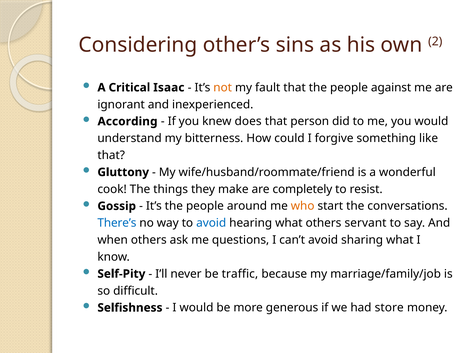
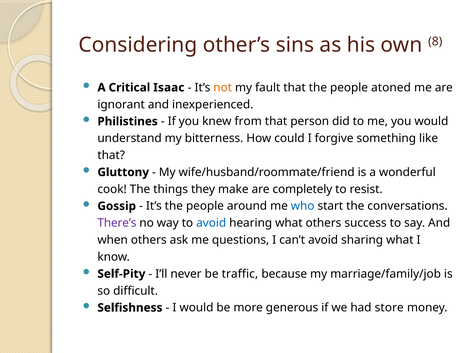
2: 2 -> 8
against: against -> atoned
According: According -> Philistines
does: does -> from
who colour: orange -> blue
There’s colour: blue -> purple
servant: servant -> success
